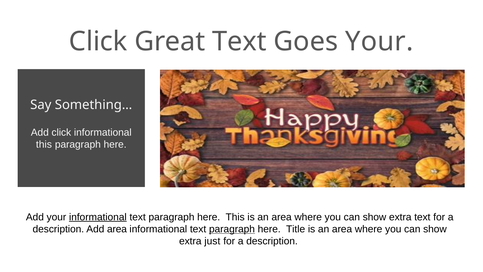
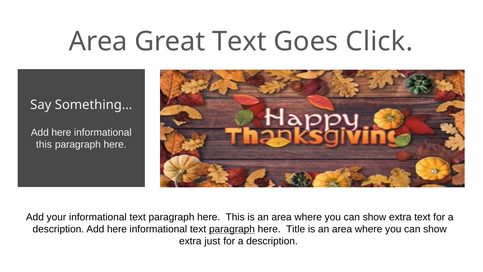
Click at (98, 41): Click -> Area
Goes Your: Your -> Click
click at (61, 132): click -> here
informational at (98, 217) underline: present -> none
description Add area: area -> here
